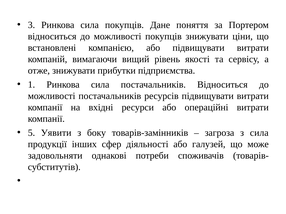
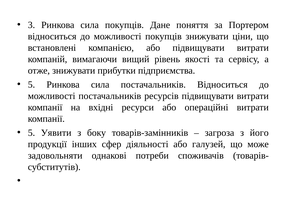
1 at (31, 85): 1 -> 5
з сила: сила -> його
